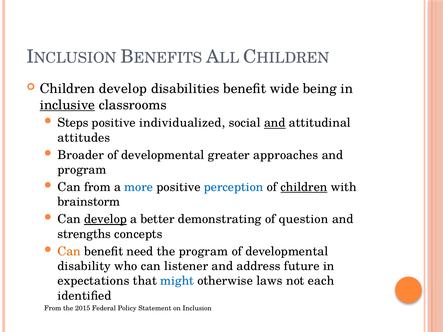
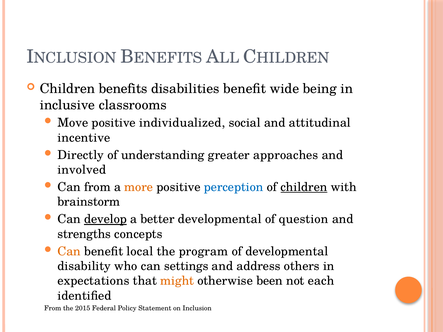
Children develop: develop -> benefits
inclusive underline: present -> none
Steps: Steps -> Move
and at (275, 123) underline: present -> none
attitudes: attitudes -> incentive
Broader: Broader -> Directly
developmental at (163, 155): developmental -> understanding
program at (82, 170): program -> involved
more colour: blue -> orange
better demonstrating: demonstrating -> developmental
need: need -> local
listener: listener -> settings
future: future -> others
might colour: blue -> orange
laws: laws -> been
